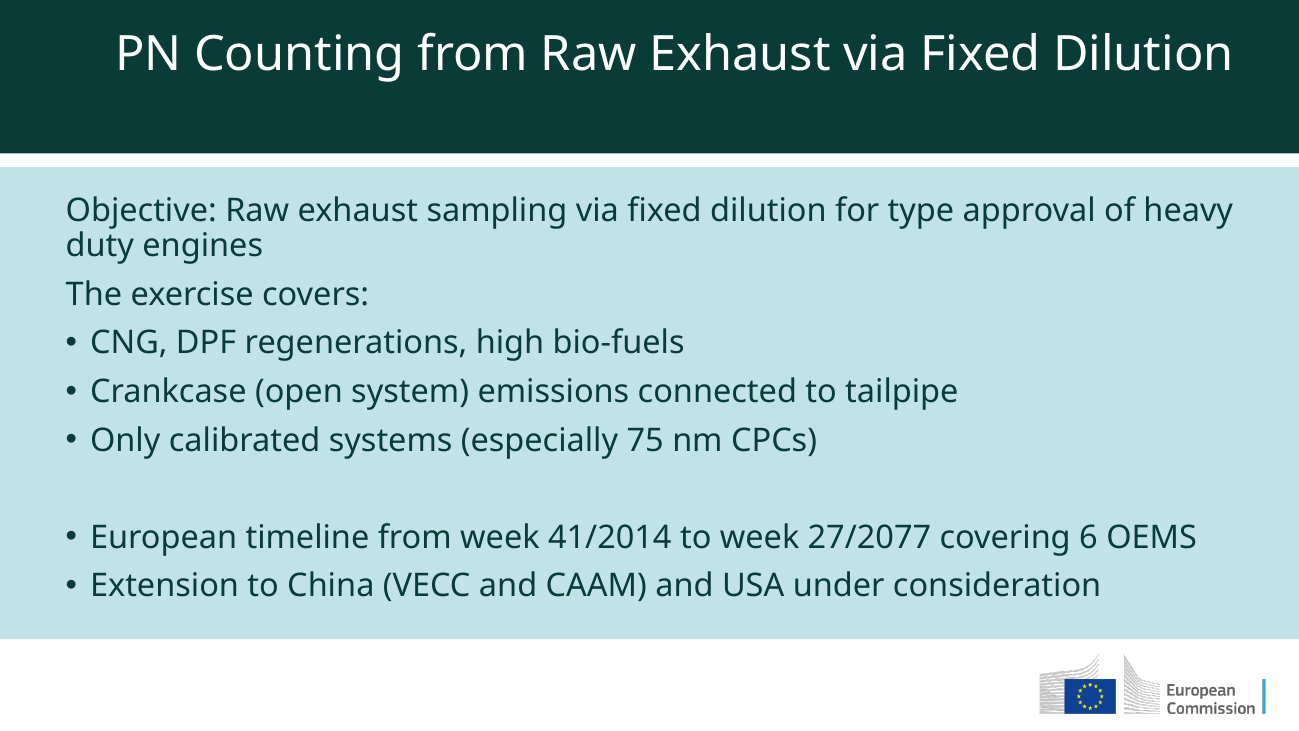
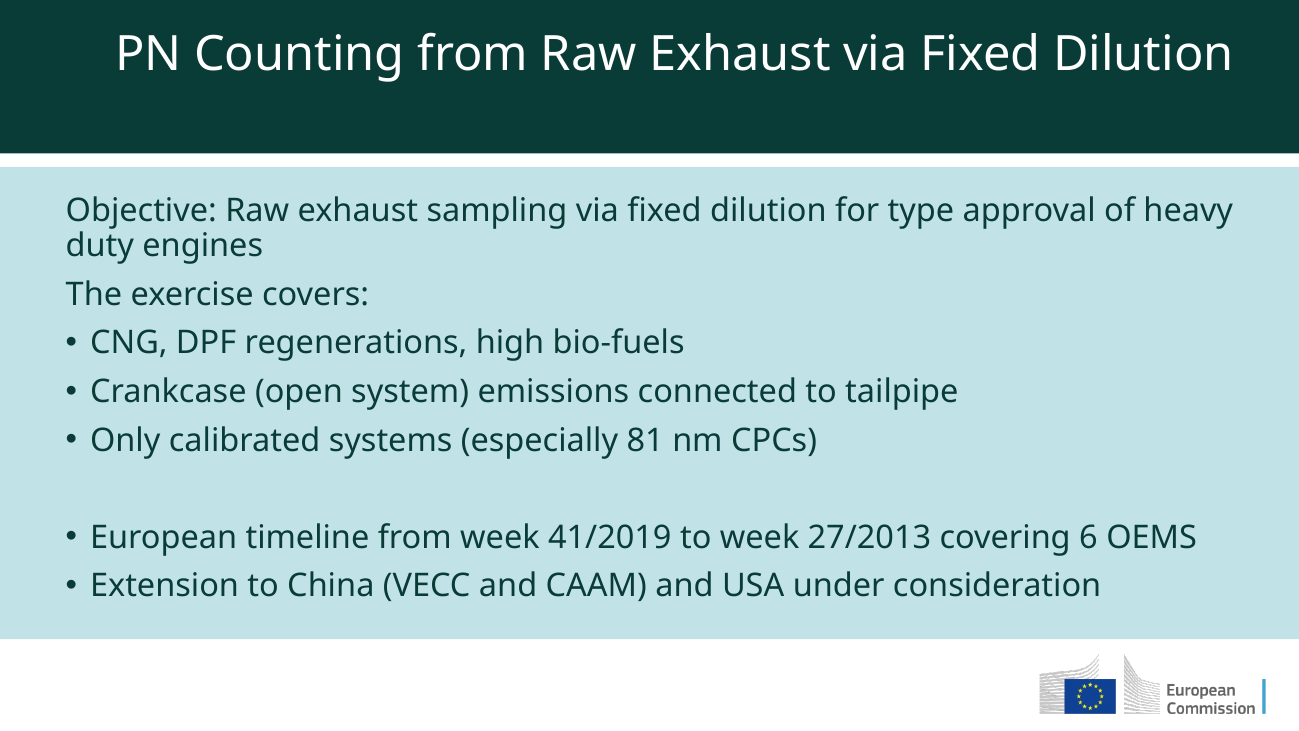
75: 75 -> 81
41/2014: 41/2014 -> 41/2019
27/2077: 27/2077 -> 27/2013
